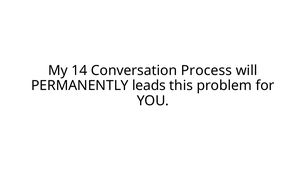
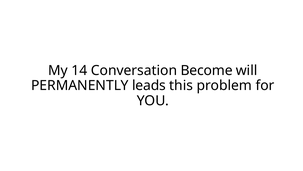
Process: Process -> Become
